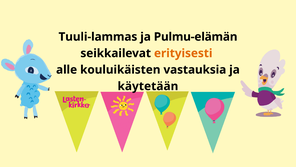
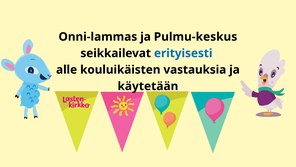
Tuuli-lammas: Tuuli-lammas -> Onni-lammas
Pulmu-elämän: Pulmu-elämän -> Pulmu-keskus
erityisesti colour: orange -> blue
